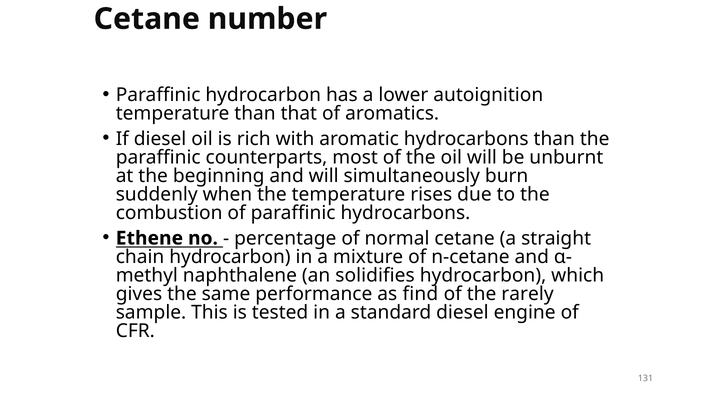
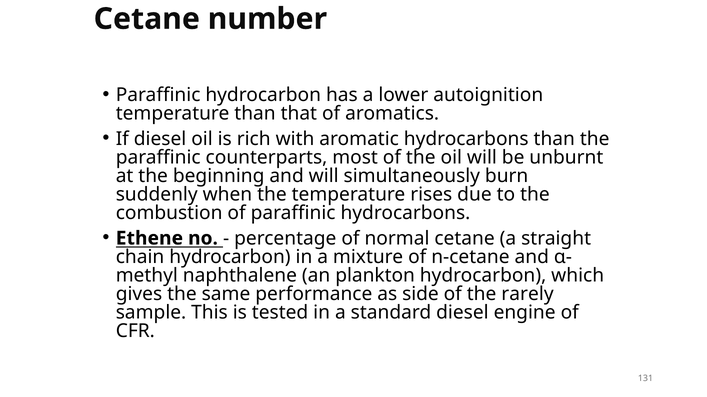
solidifies: solidifies -> plankton
find: find -> side
